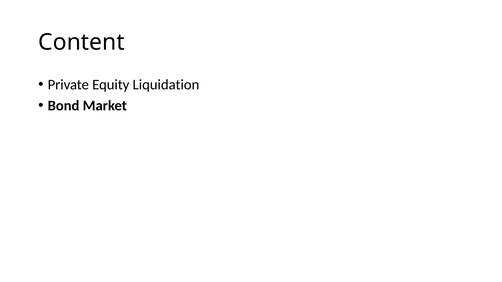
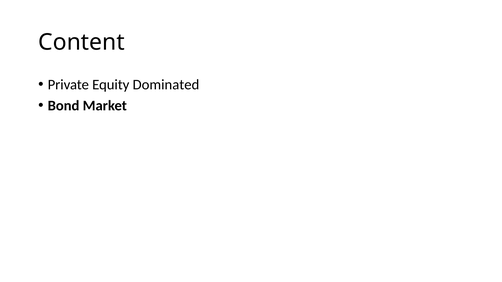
Liquidation: Liquidation -> Dominated
